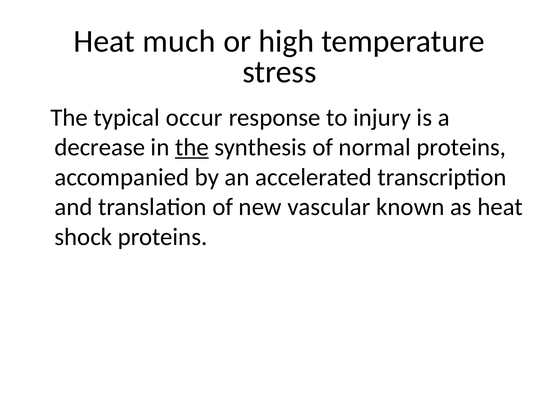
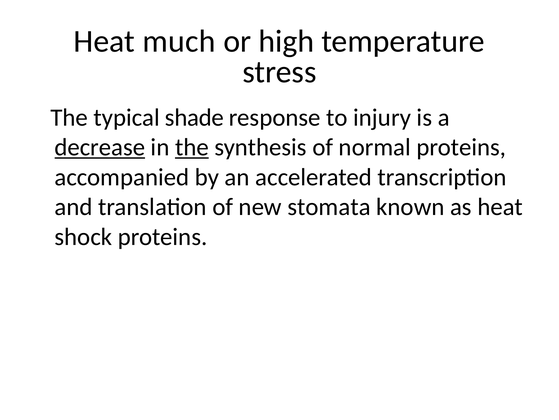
occur: occur -> shade
decrease underline: none -> present
vascular: vascular -> stomata
